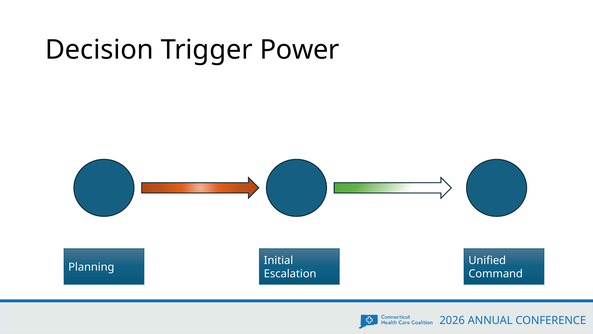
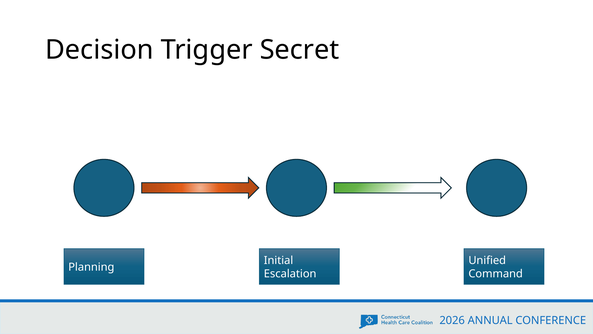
Power: Power -> Secret
